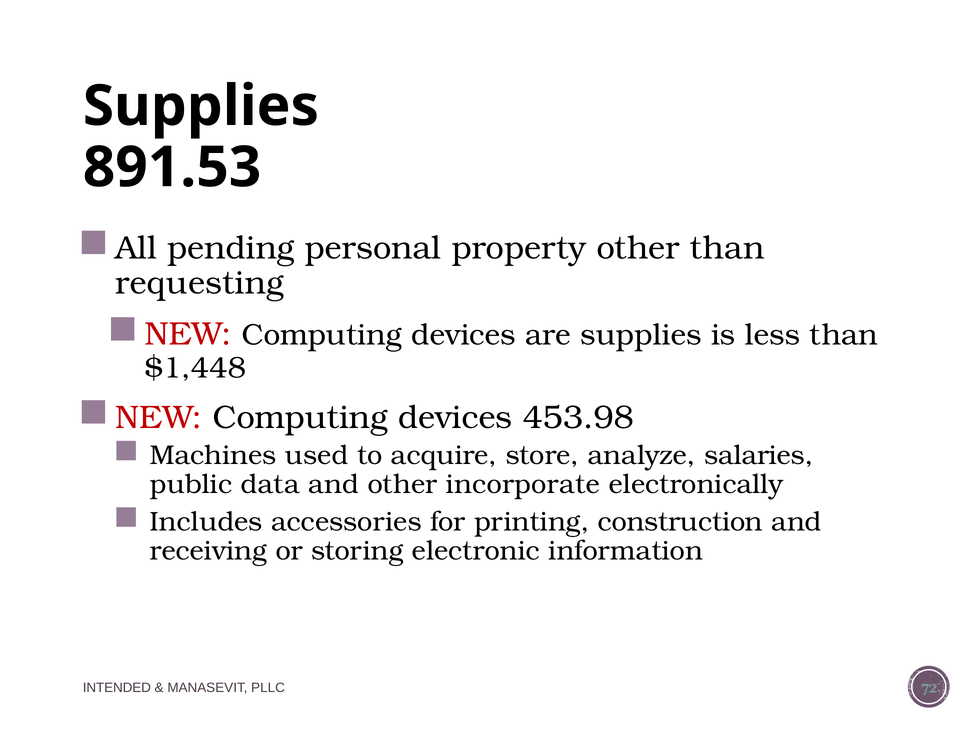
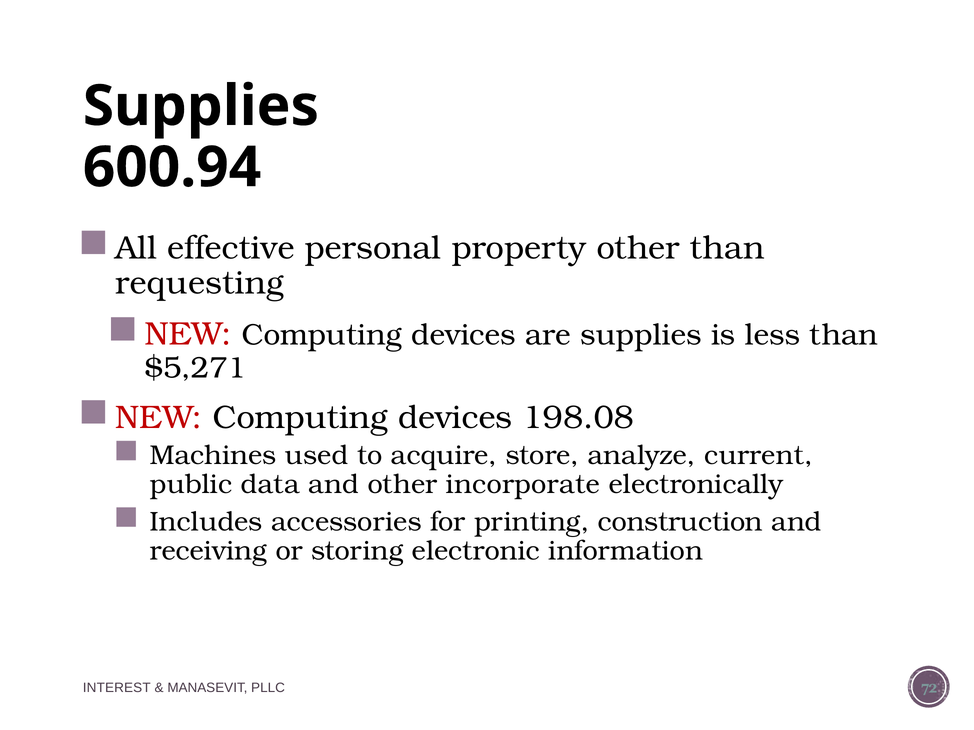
891.53: 891.53 -> 600.94
pending: pending -> effective
$1,448: $1,448 -> $5,271
453.98: 453.98 -> 198.08
salaries: salaries -> current
INTENDED: INTENDED -> INTEREST
